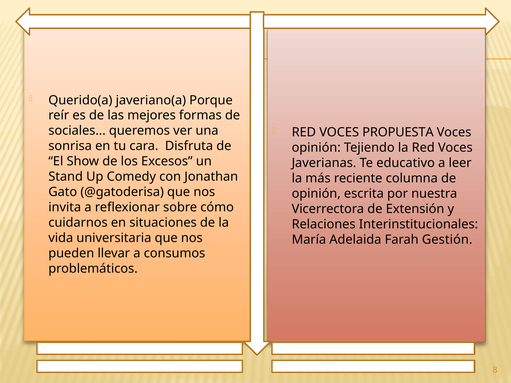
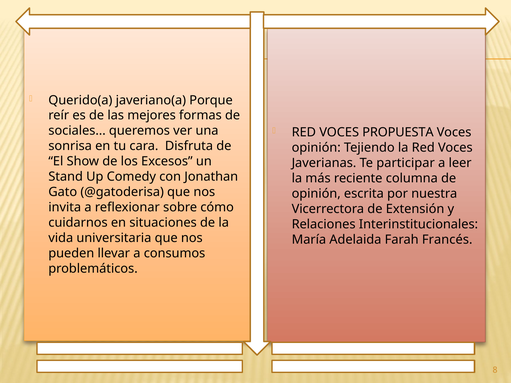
educativo: educativo -> participar
Gestión: Gestión -> Francés
